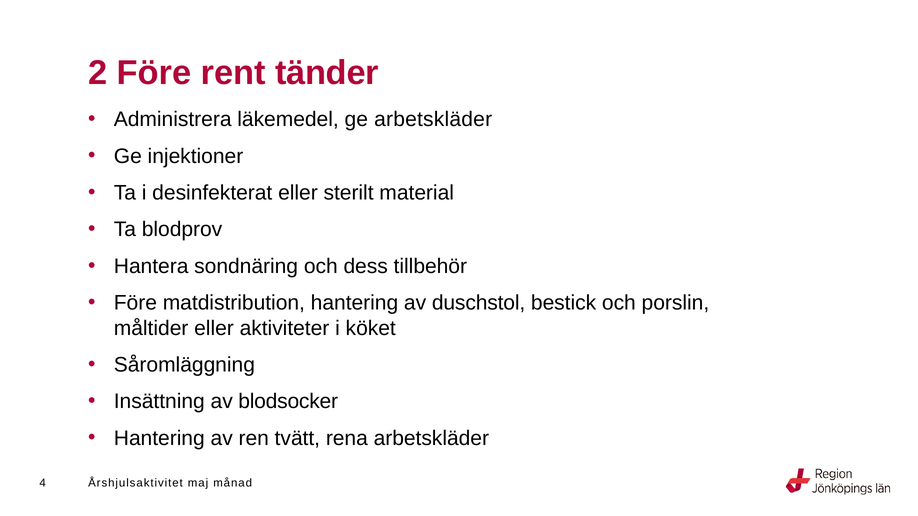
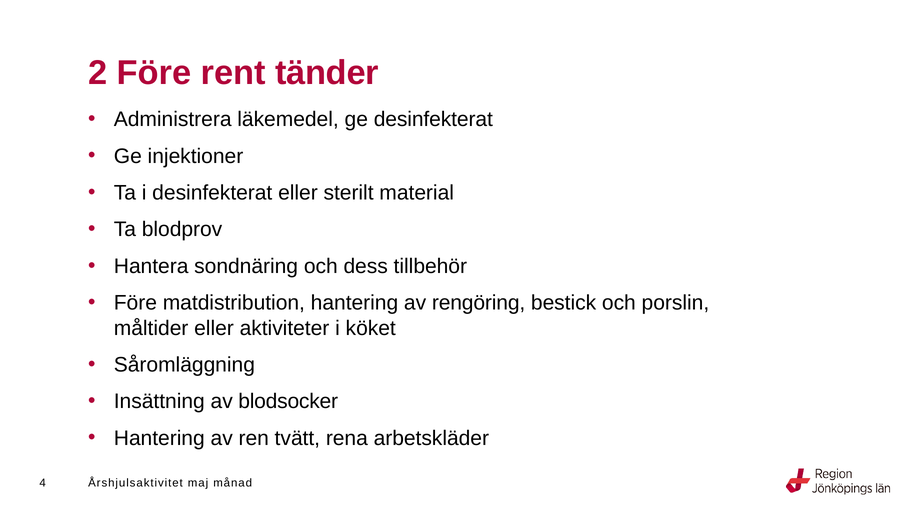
ge arbetskläder: arbetskläder -> desinfekterat
duschstol: duschstol -> rengöring
